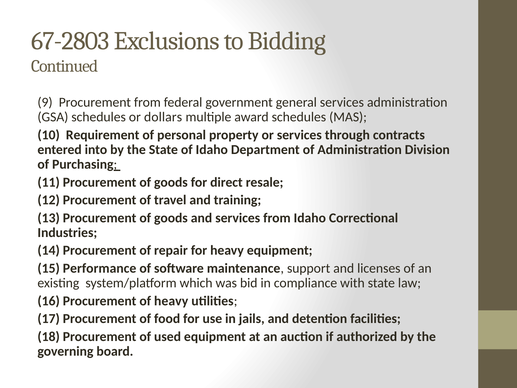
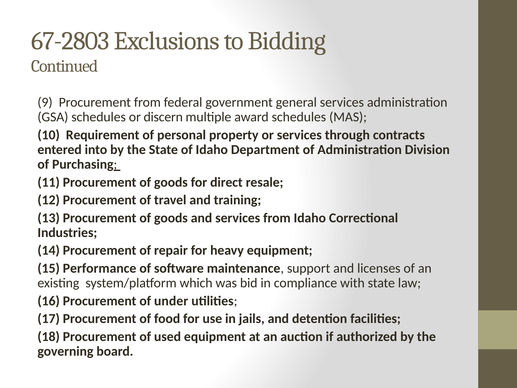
dollars: dollars -> discern
of heavy: heavy -> under
